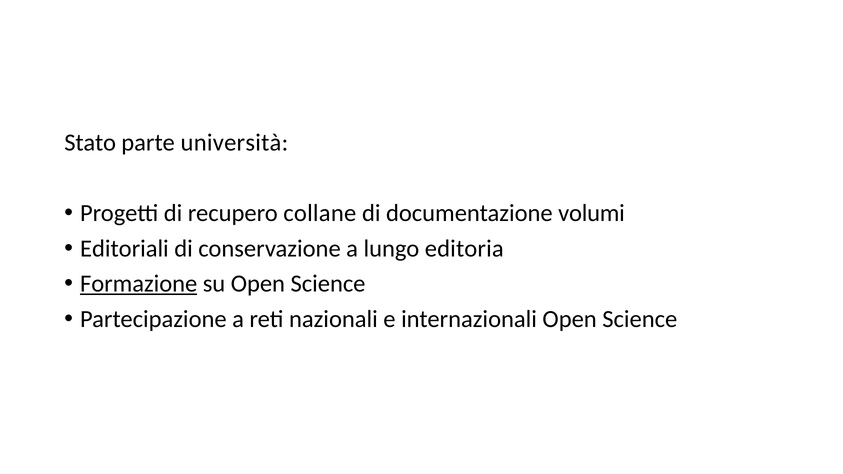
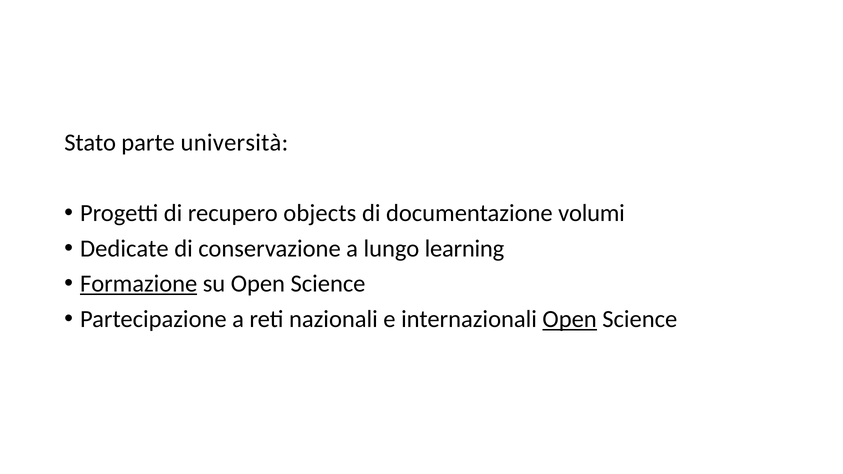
collane: collane -> objects
Editoriali: Editoriali -> Dedicate
editoria: editoria -> learning
Open at (570, 319) underline: none -> present
